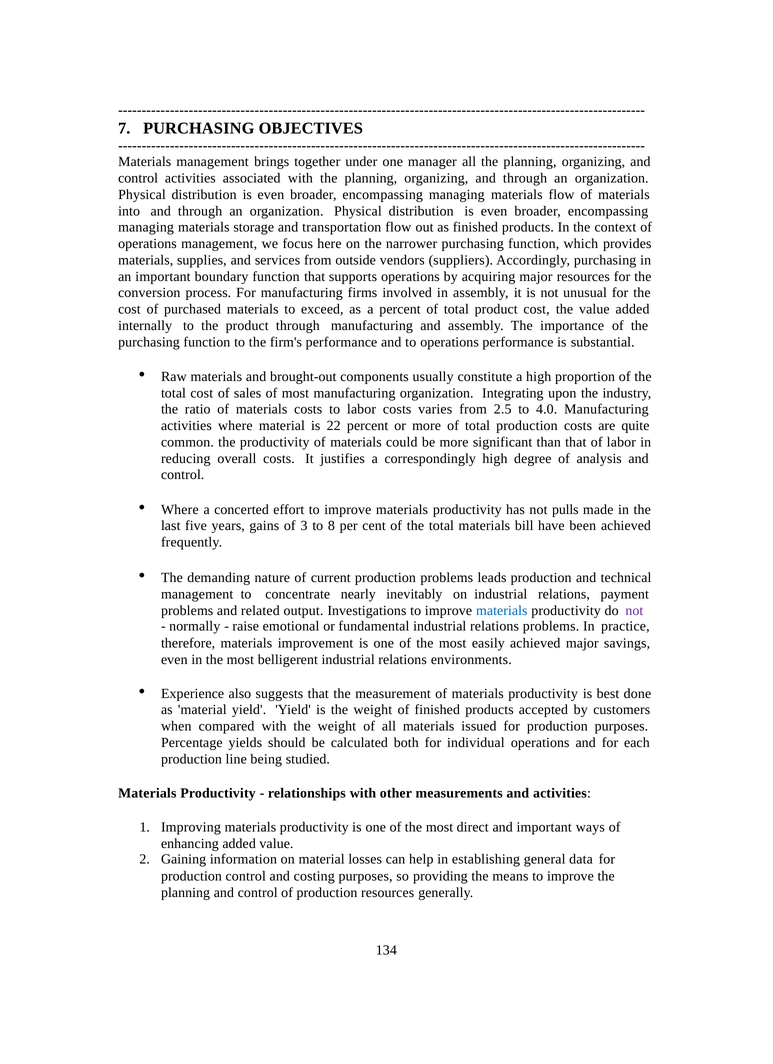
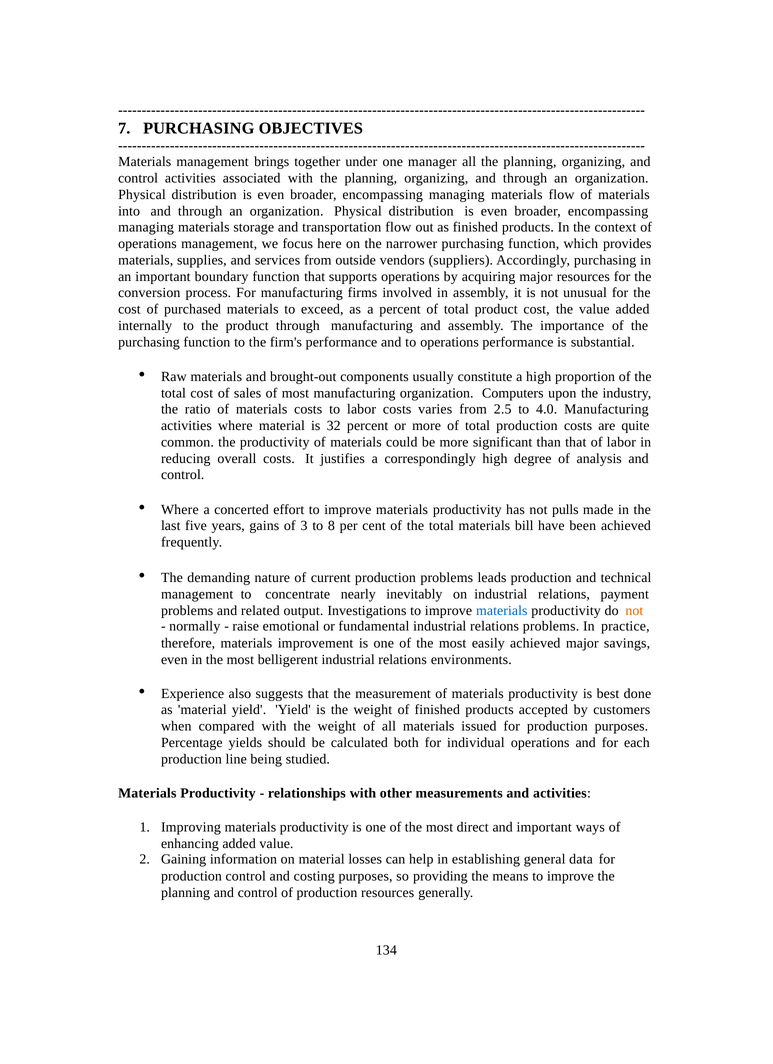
Integrating: Integrating -> Computers
22: 22 -> 32
not at (634, 610) colour: purple -> orange
